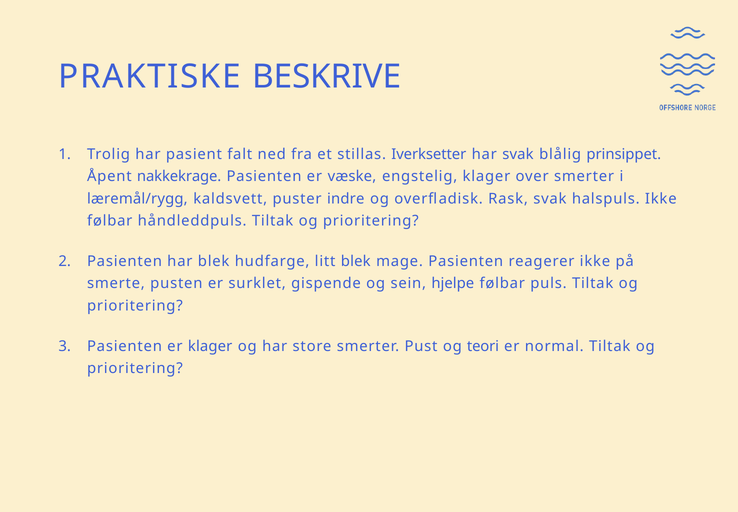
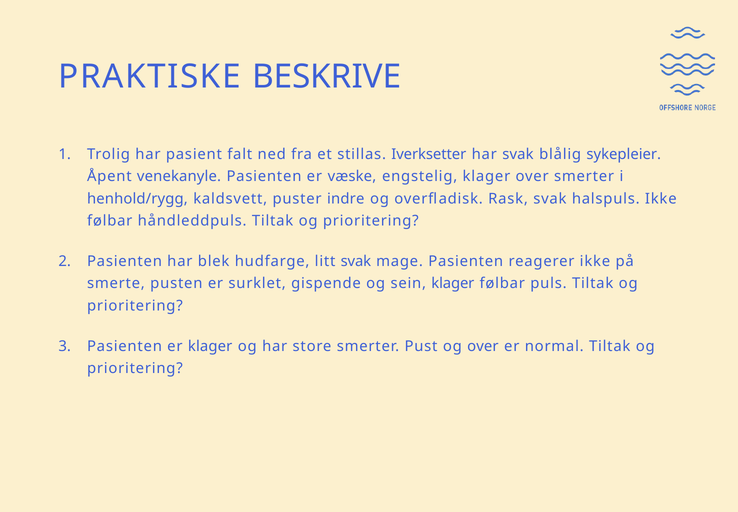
prinsippet: prinsippet -> sykepleier
nakkekrage: nakkekrage -> venekanyle
læremål/rygg: læremål/rygg -> henhold/rygg
litt blek: blek -> svak
sein hjelpe: hjelpe -> klager
og teori: teori -> over
